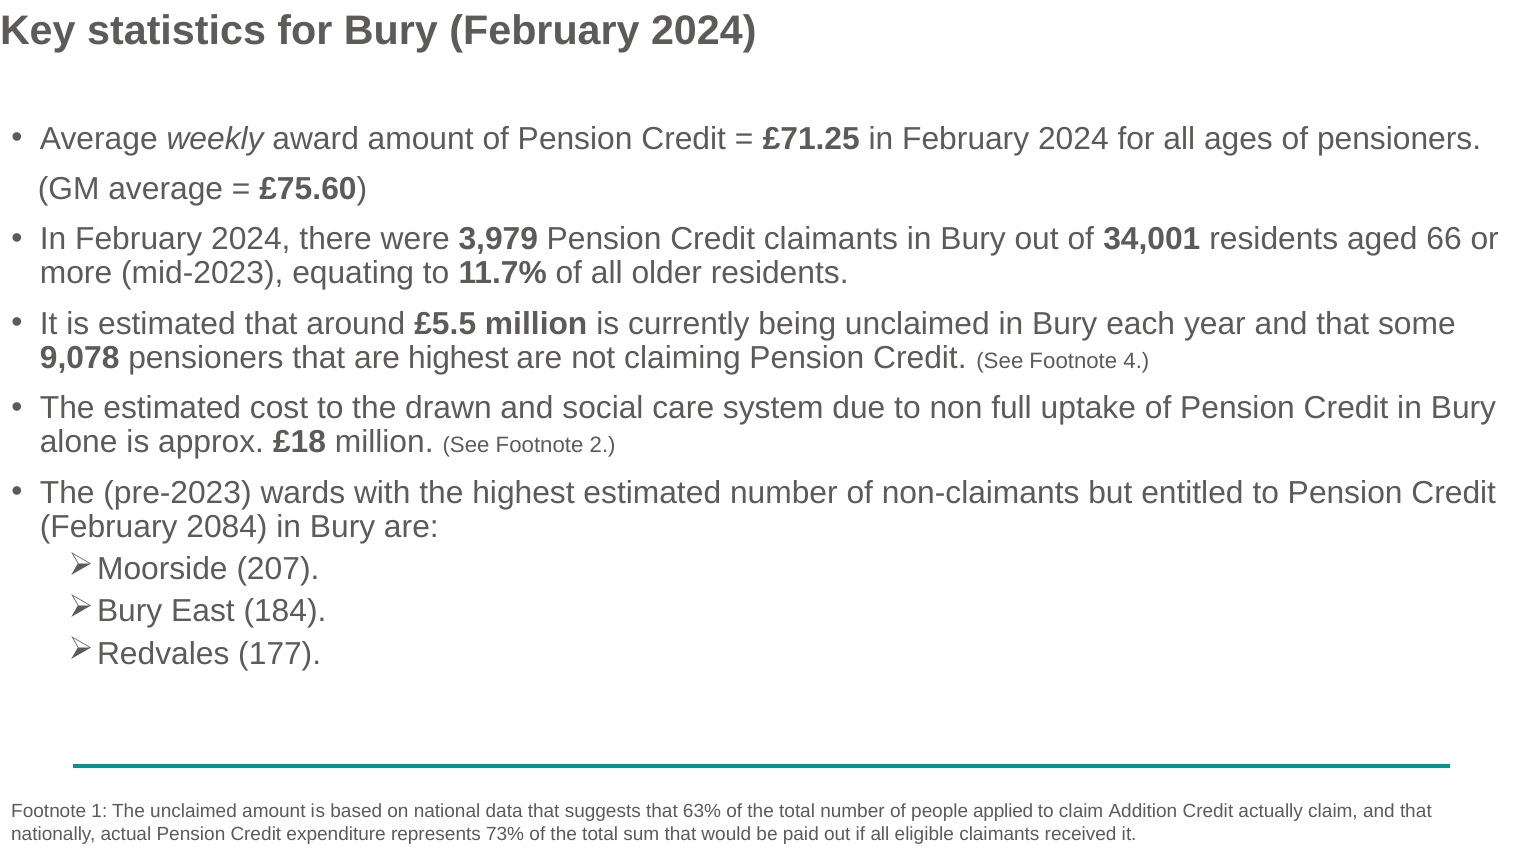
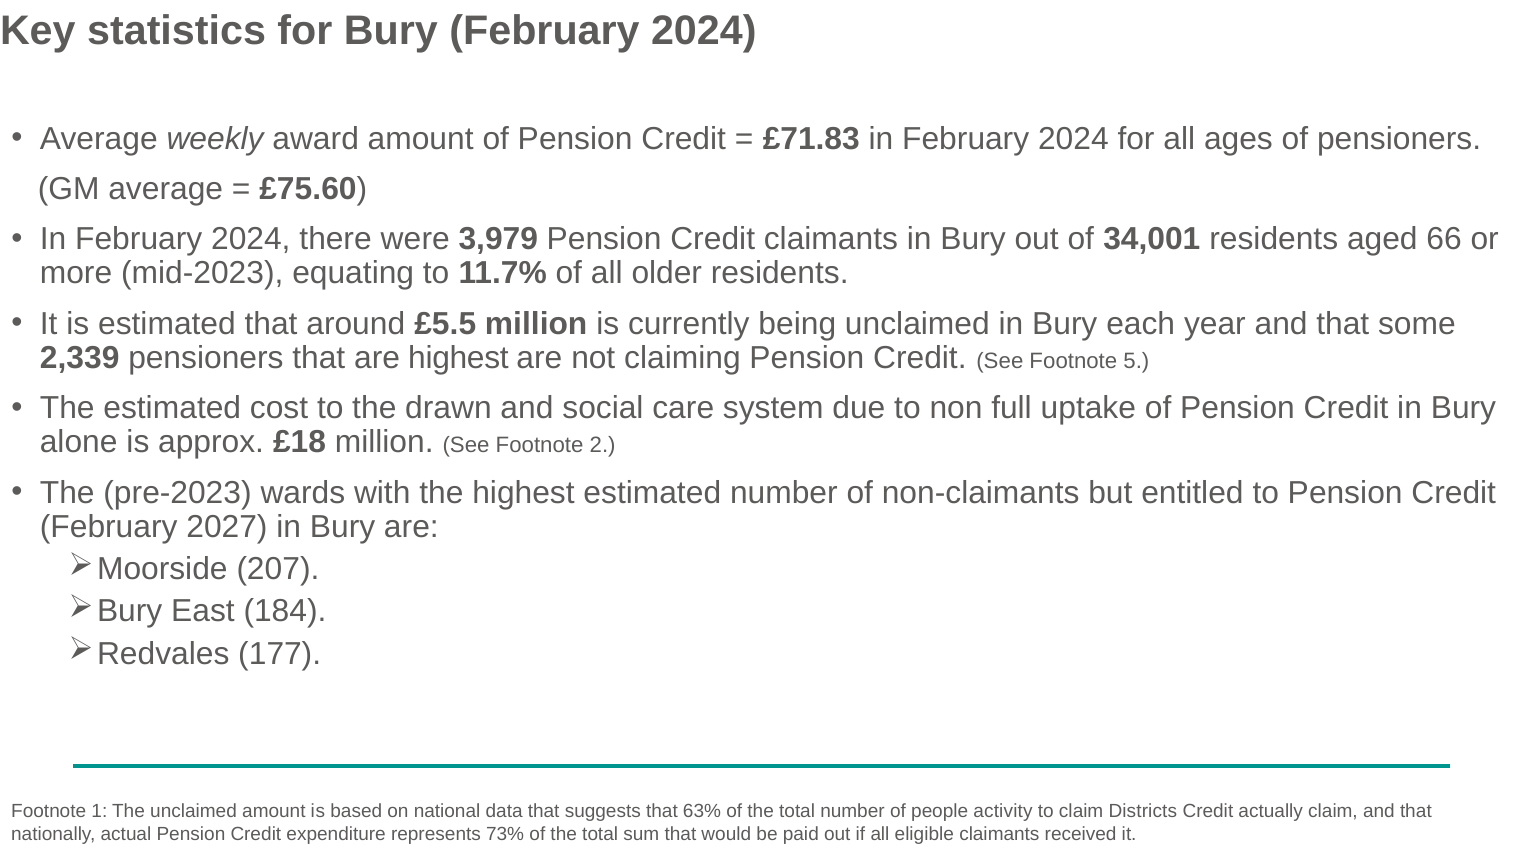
£71.25: £71.25 -> £71.83
9,078: 9,078 -> 2,339
4: 4 -> 5
2084: 2084 -> 2027
applied: applied -> activity
Addition: Addition -> Districts
